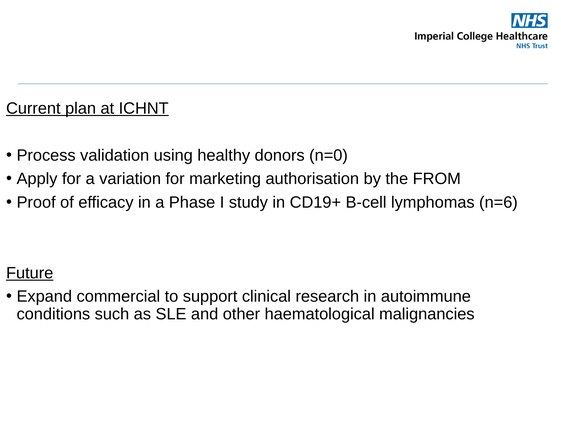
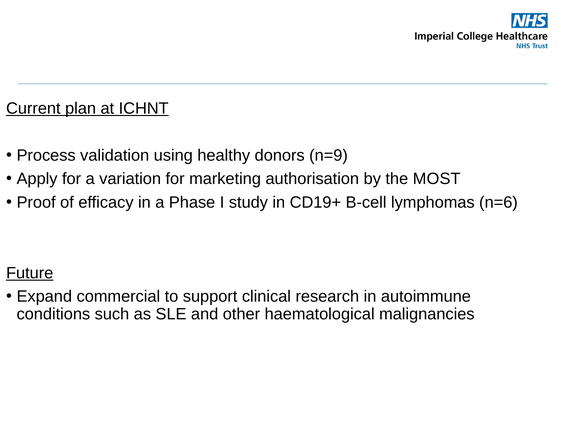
n=0: n=0 -> n=9
FROM: FROM -> MOST
